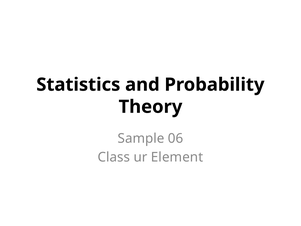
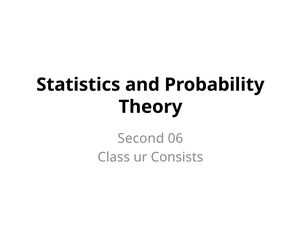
Sample: Sample -> Second
Element: Element -> Consists
